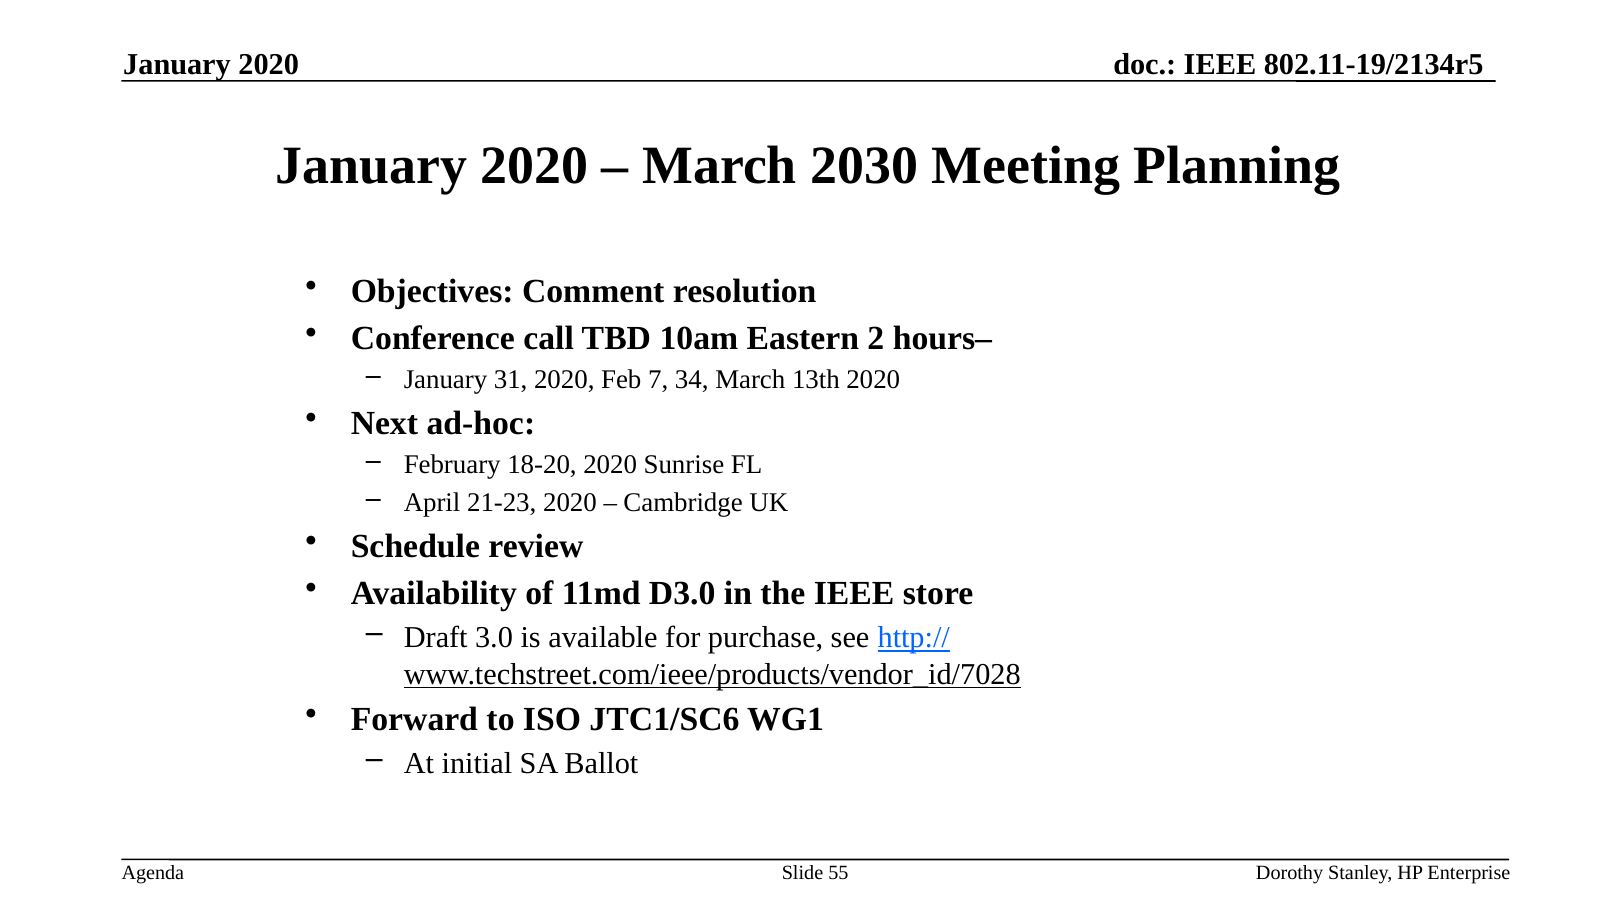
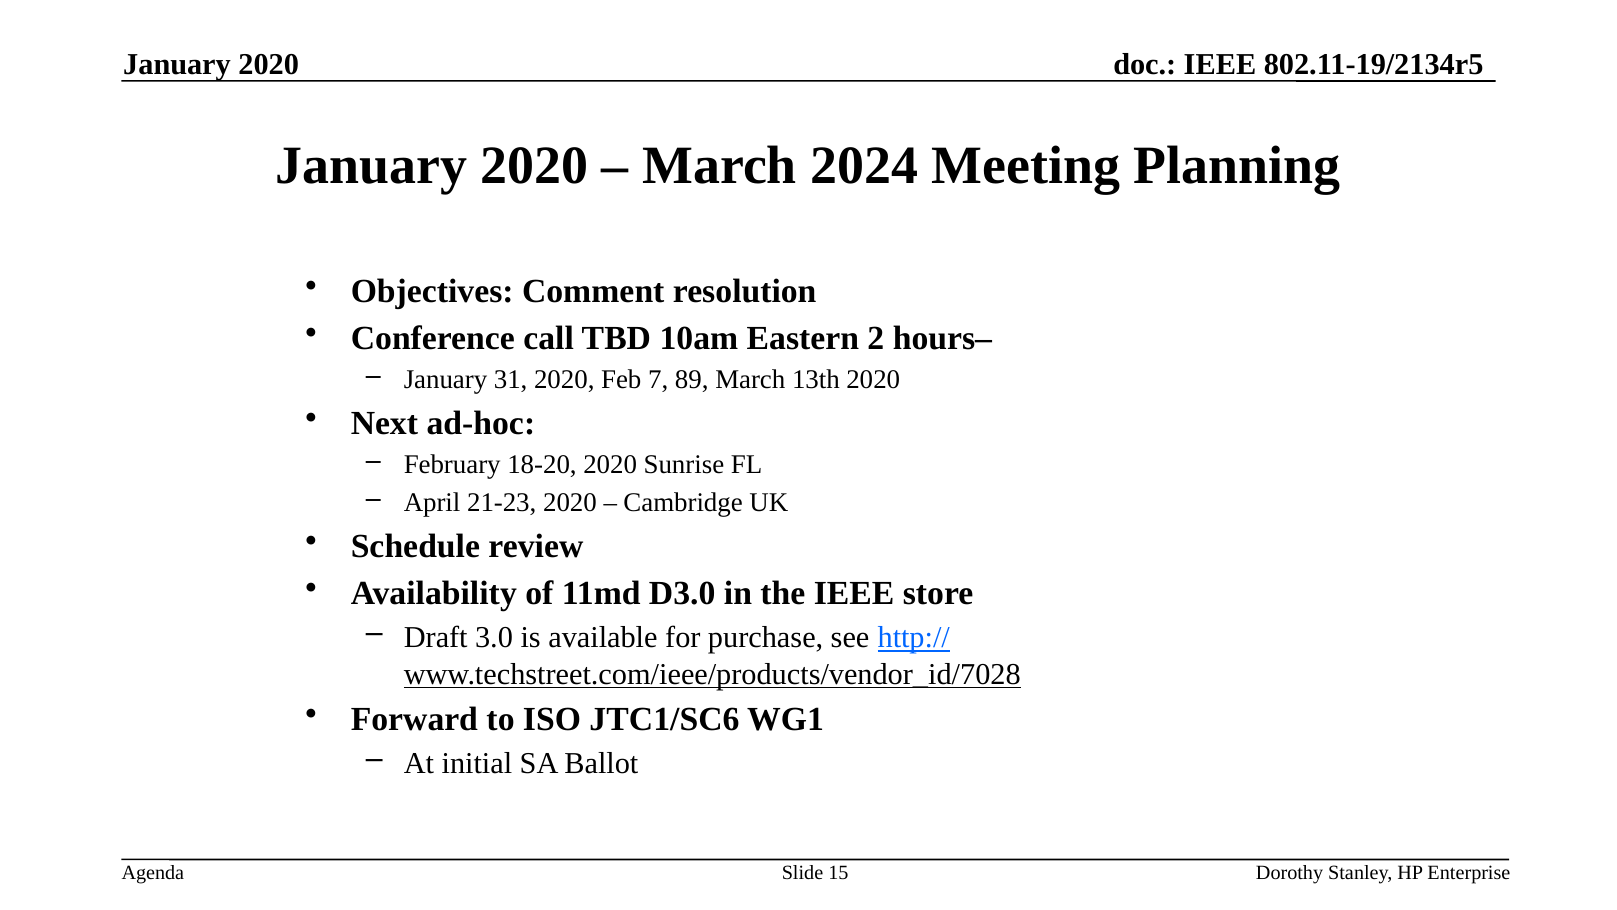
2030: 2030 -> 2024
34: 34 -> 89
55: 55 -> 15
